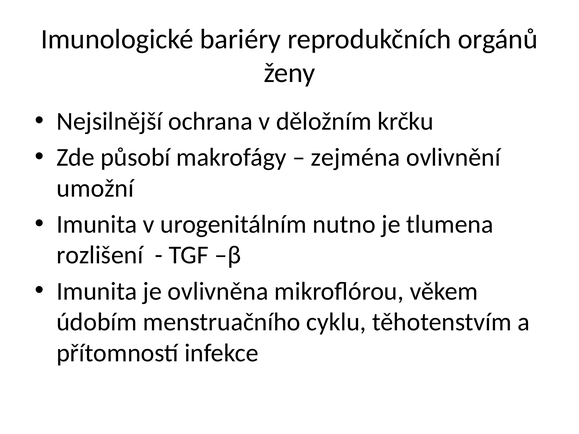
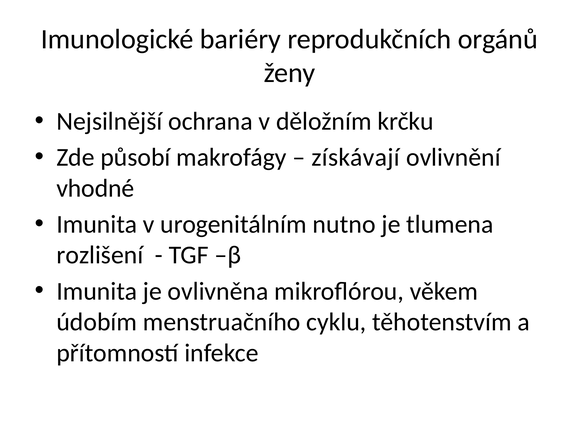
zejména: zejména -> získávají
umožní: umožní -> vhodné
